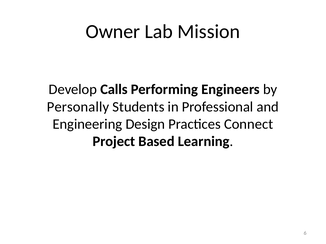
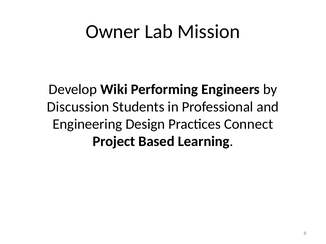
Calls: Calls -> Wiki
Personally: Personally -> Discussion
